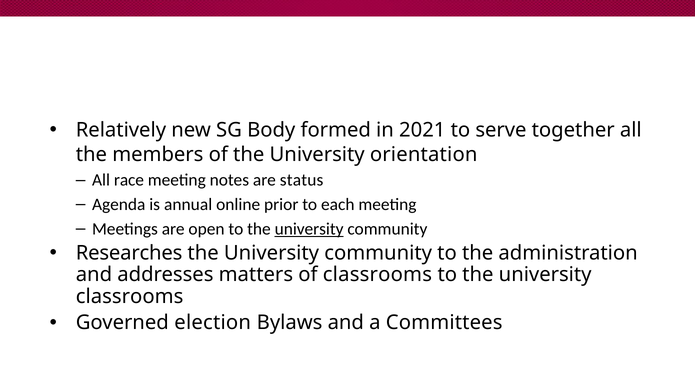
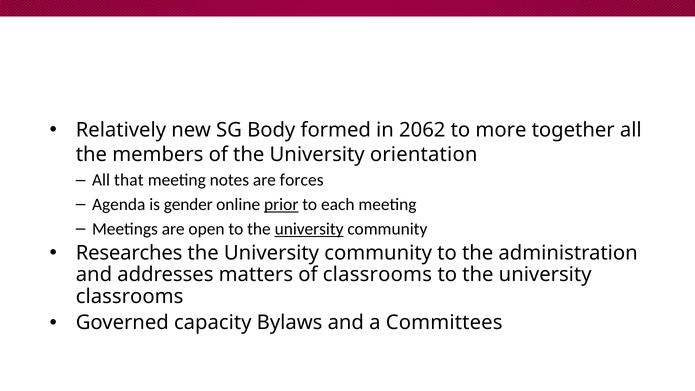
2021: 2021 -> 2062
serve: serve -> more
race: race -> that
status: status -> forces
annual: annual -> gender
prior underline: none -> present
election: election -> capacity
